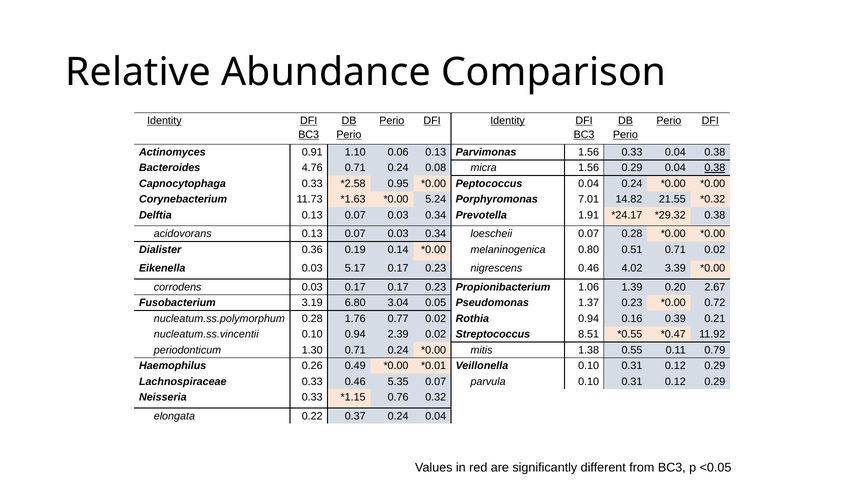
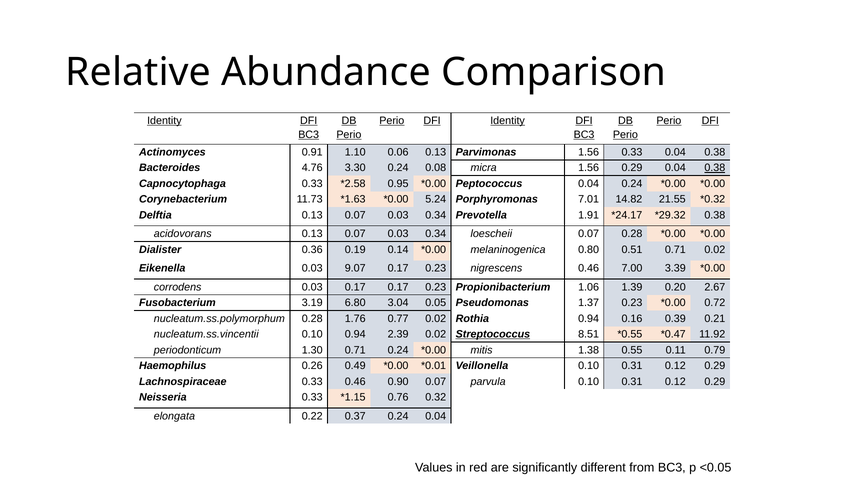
4.76 0.71: 0.71 -> 3.30
5.17: 5.17 -> 9.07
4.02: 4.02 -> 7.00
Streptococcus underline: none -> present
5.35: 5.35 -> 0.90
